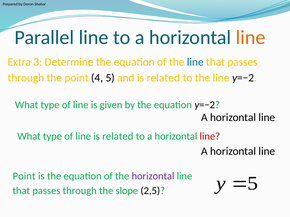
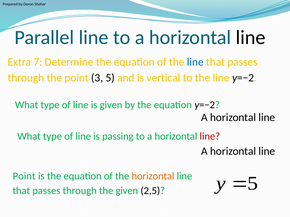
line at (251, 38) colour: orange -> black
3: 3 -> 7
4: 4 -> 3
and is related: related -> vertical
line is related: related -> passing
horizontal at (153, 176) colour: purple -> orange
the slope: slope -> given
